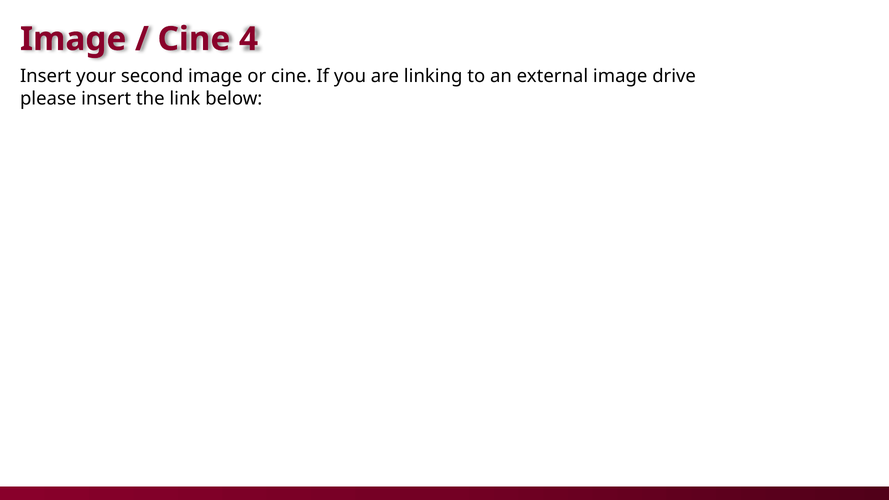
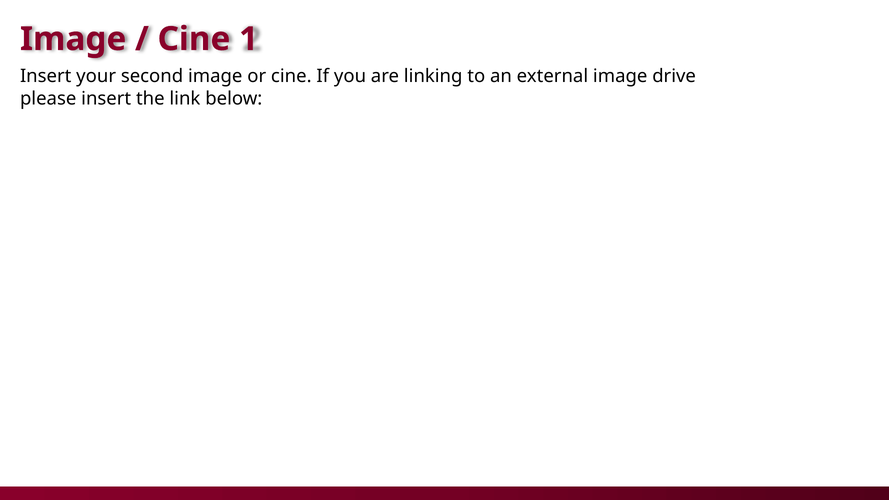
4: 4 -> 1
